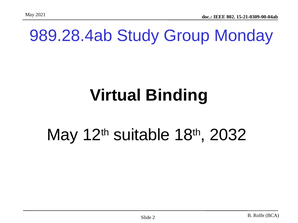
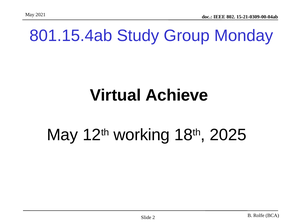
989.28.4ab: 989.28.4ab -> 801.15.4ab
Binding: Binding -> Achieve
suitable: suitable -> working
2032: 2032 -> 2025
